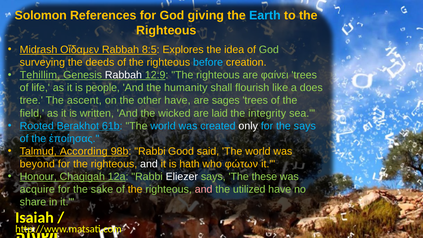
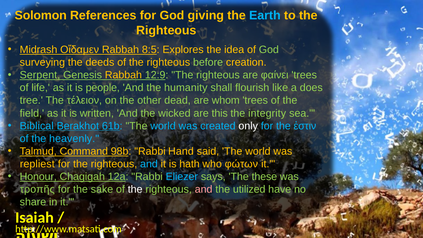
before colour: light blue -> light green
Tehillim: Tehillim -> Serpent
Rabbah at (123, 75) colour: white -> yellow
ascent: ascent -> τέλειον
other have: have -> dead
sages: sages -> whom
laid: laid -> this
Rooted: Rooted -> Biblical
the says: says -> ἐστιν
ἐποίησας: ἐποίησας -> heavenly
According: According -> Command
Good: Good -> Hand
beyond: beyond -> repliest
and at (149, 164) colour: white -> light blue
Eliezer colour: white -> light blue
acquire: acquire -> τροπῆς
the at (135, 189) colour: yellow -> white
